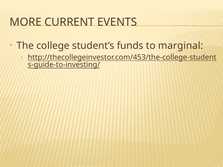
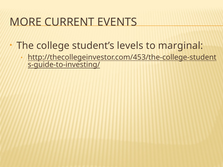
funds: funds -> levels
